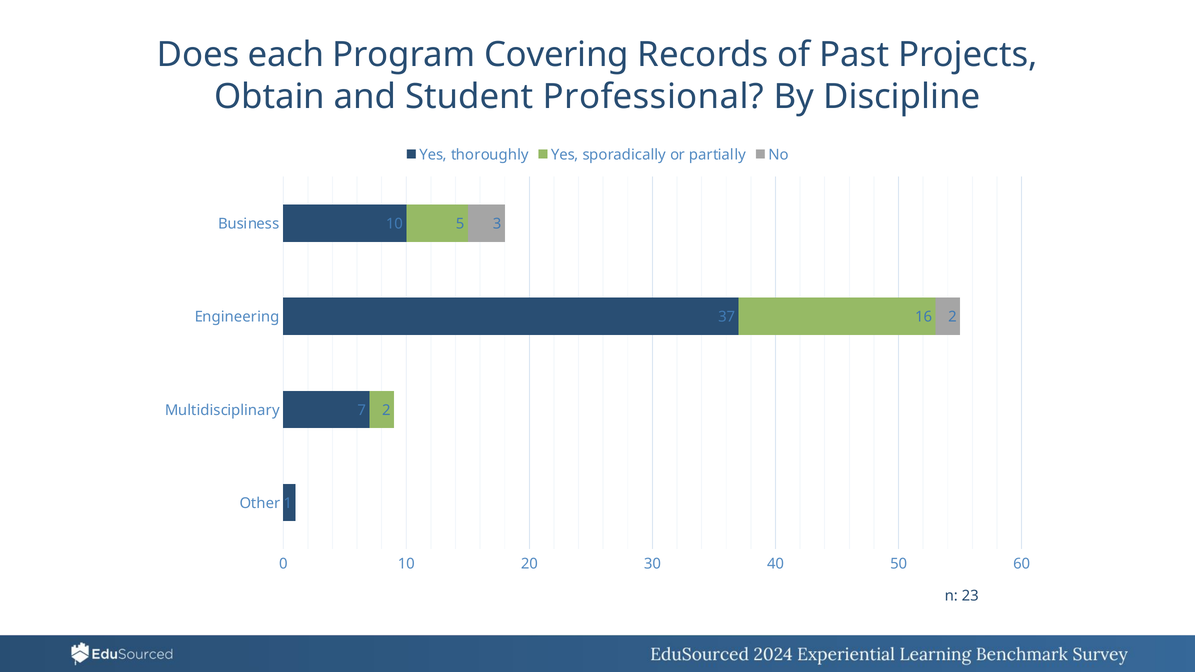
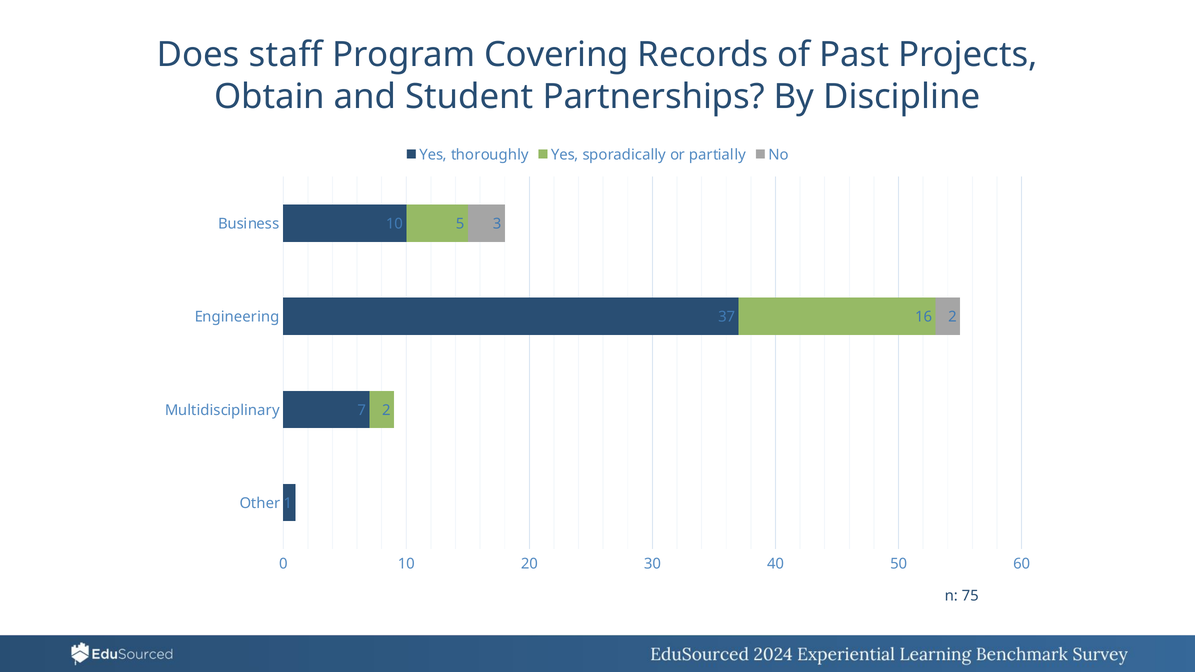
each: each -> staff
Professional: Professional -> Partnerships
23: 23 -> 75
